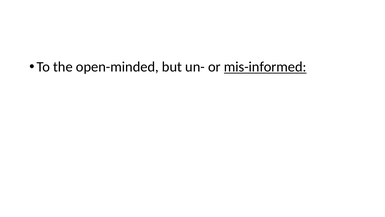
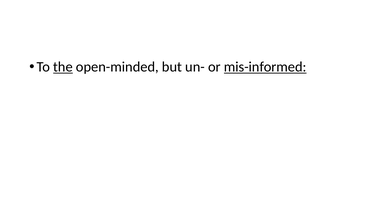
the underline: none -> present
